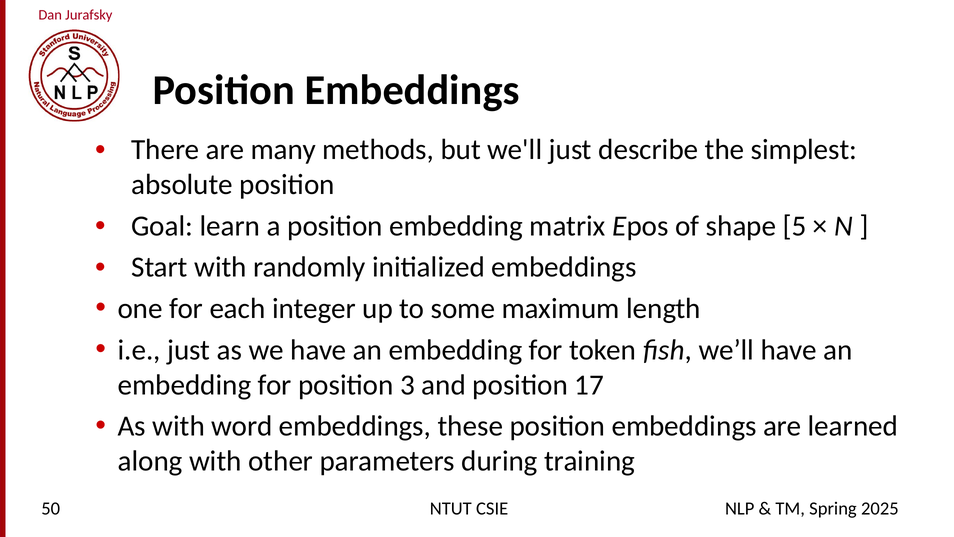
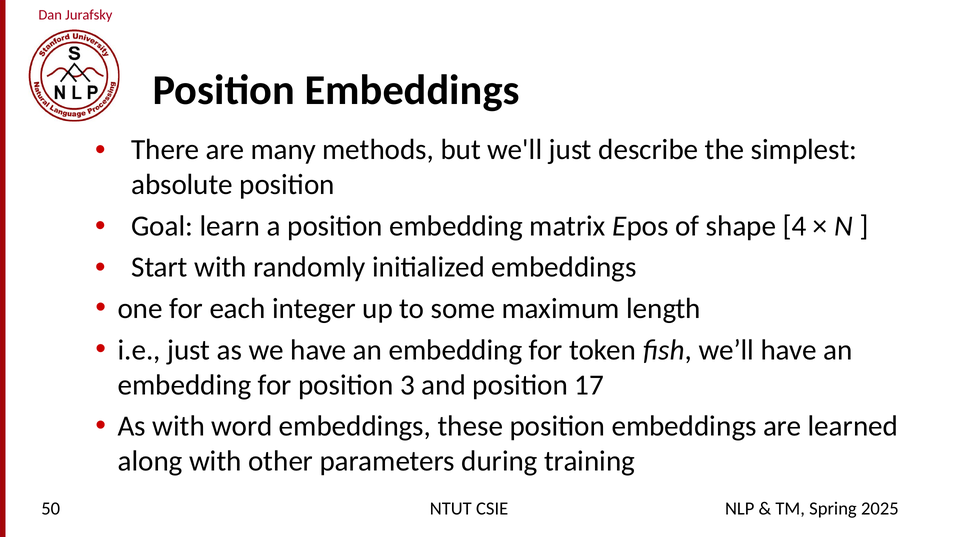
5: 5 -> 4
